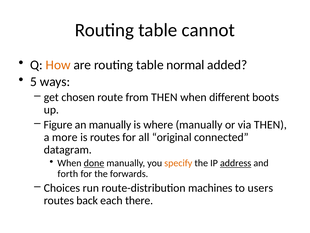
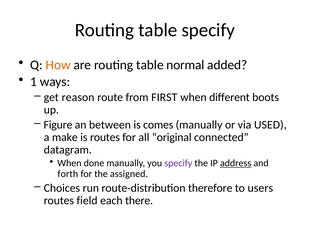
table cannot: cannot -> specify
5: 5 -> 1
chosen: chosen -> reason
from THEN: THEN -> FIRST
an manually: manually -> between
where: where -> comes
via THEN: THEN -> USED
more: more -> make
done underline: present -> none
specify at (178, 163) colour: orange -> purple
forwards: forwards -> assigned
machines: machines -> therefore
back: back -> field
